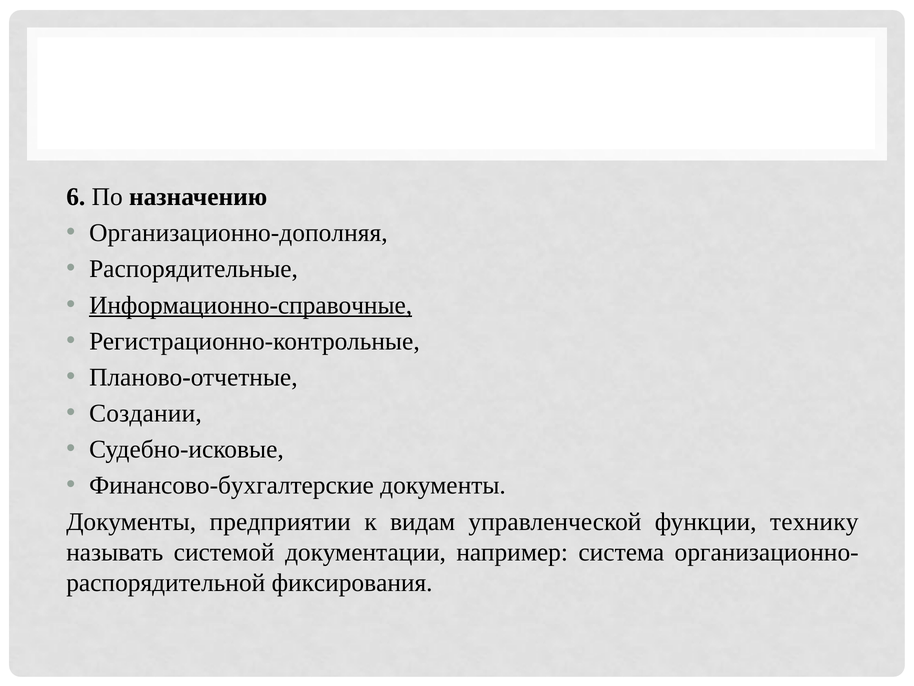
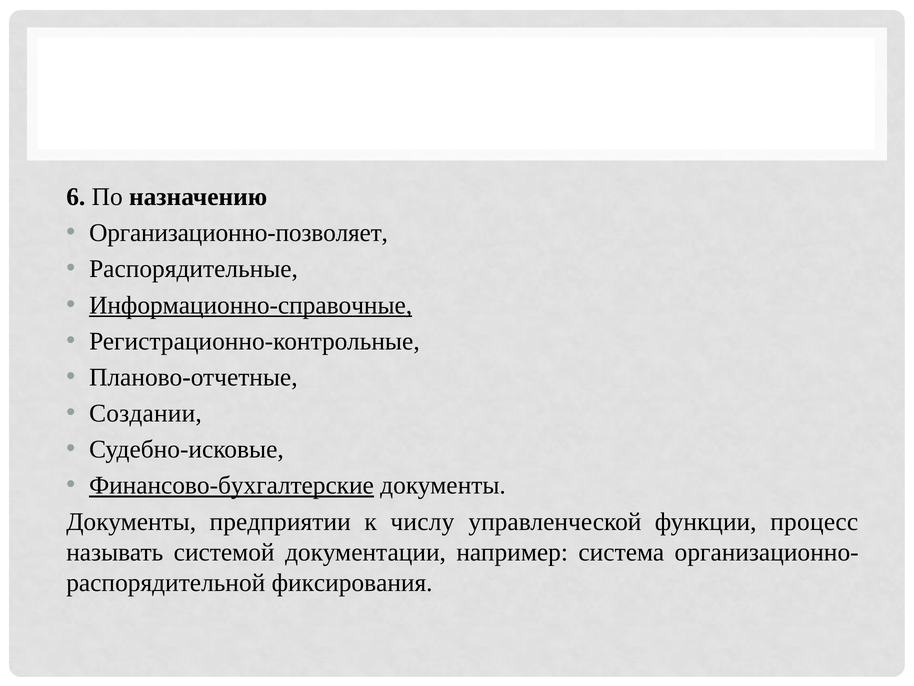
Организационно-дополняя: Организационно-дополняя -> Организационно-позволяет
Финансово-бухгалтерские underline: none -> present
видам: видам -> числу
технику: технику -> процесс
